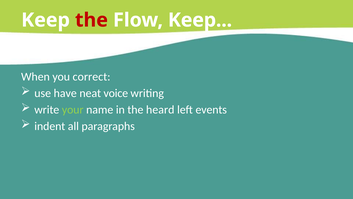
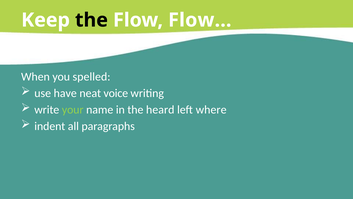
the at (91, 20) colour: red -> black
Flow Keep: Keep -> Flow
correct: correct -> spelled
events: events -> where
